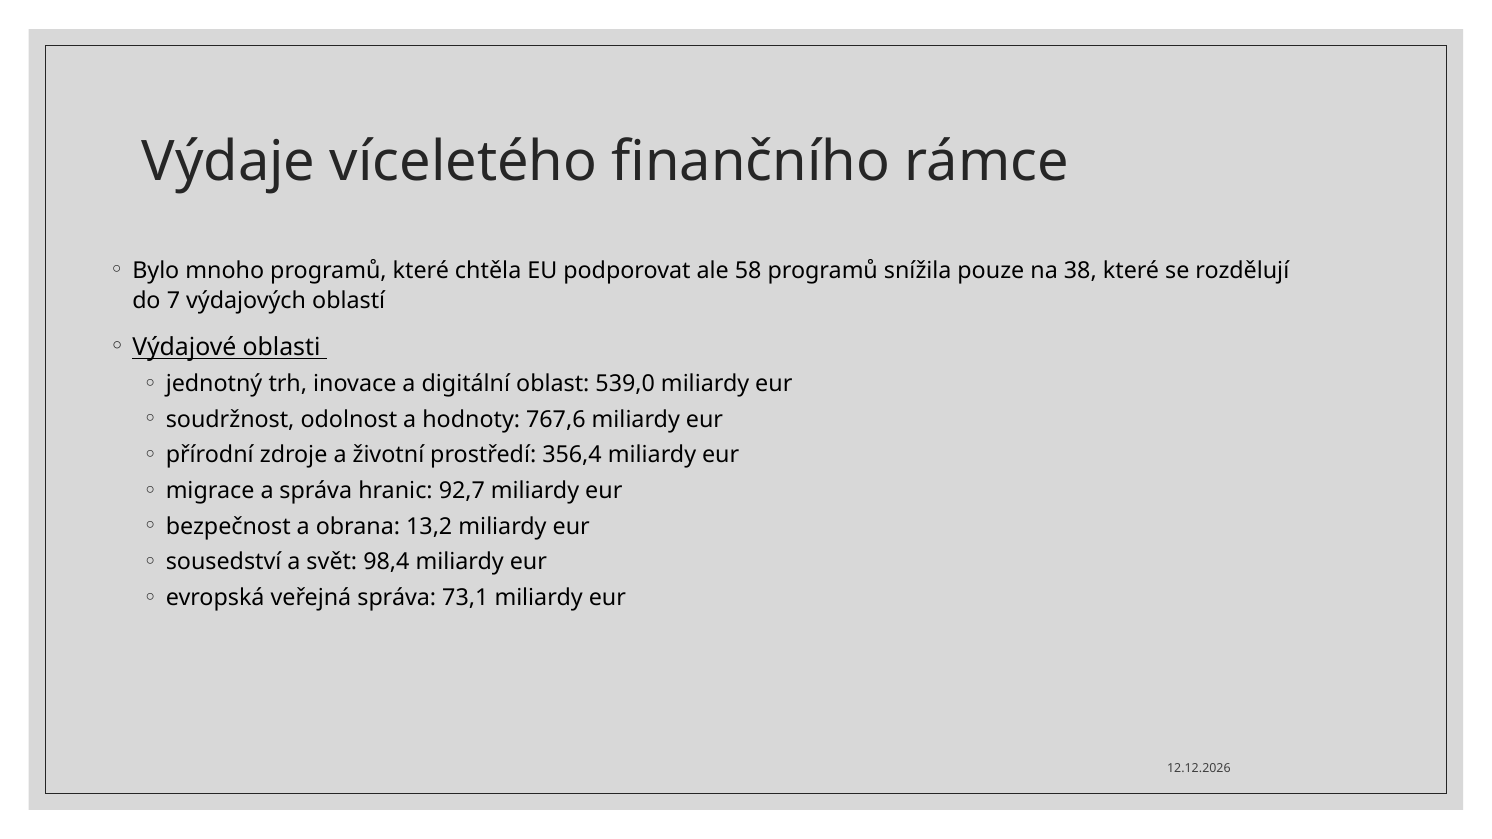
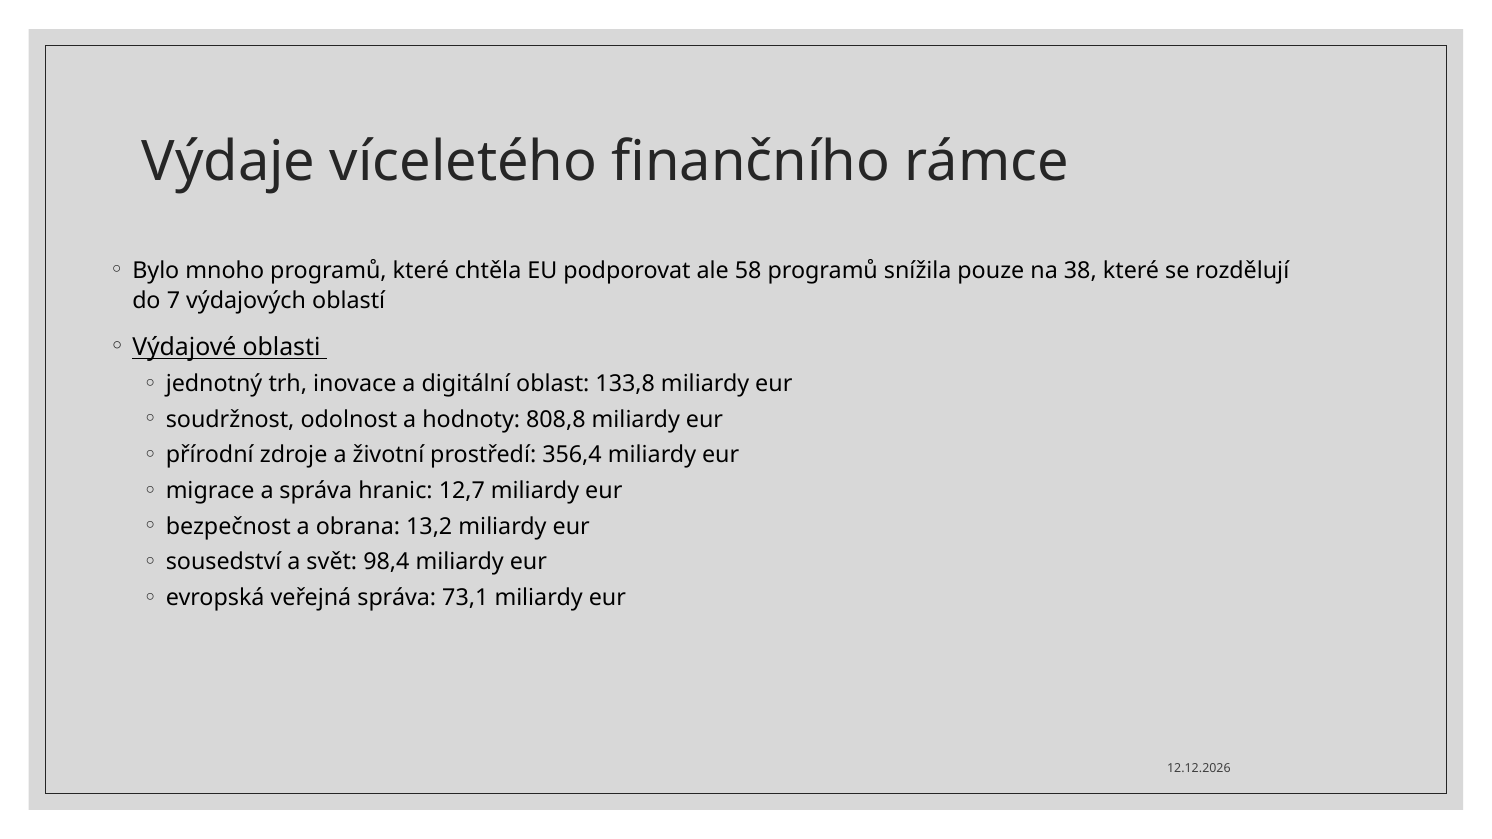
539,0: 539,0 -> 133,8
767,6: 767,6 -> 808,8
92,7: 92,7 -> 12,7
